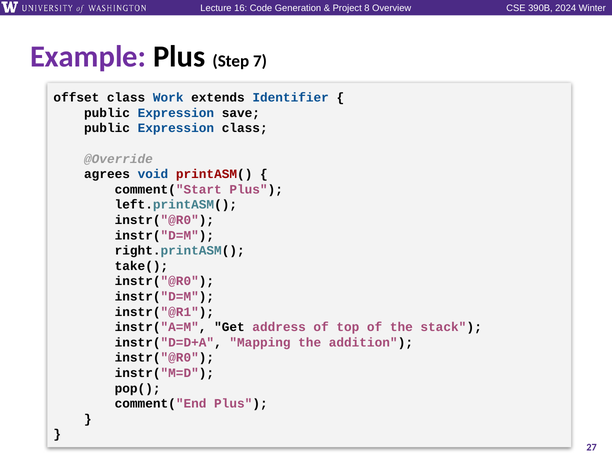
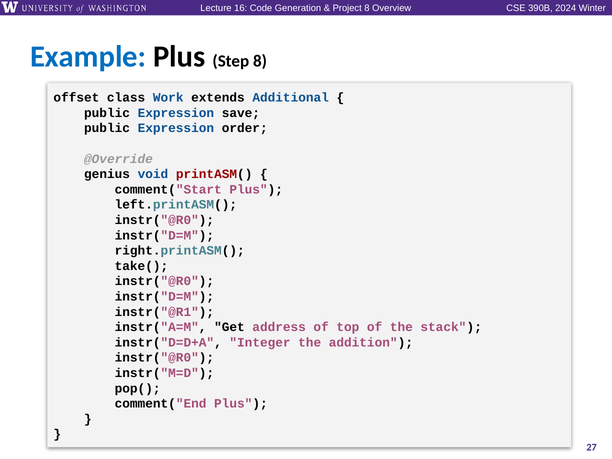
Example colour: purple -> blue
Step 7: 7 -> 8
Identifier: Identifier -> Additional
Expression class: class -> order
agrees: agrees -> genius
Mapping: Mapping -> Integer
